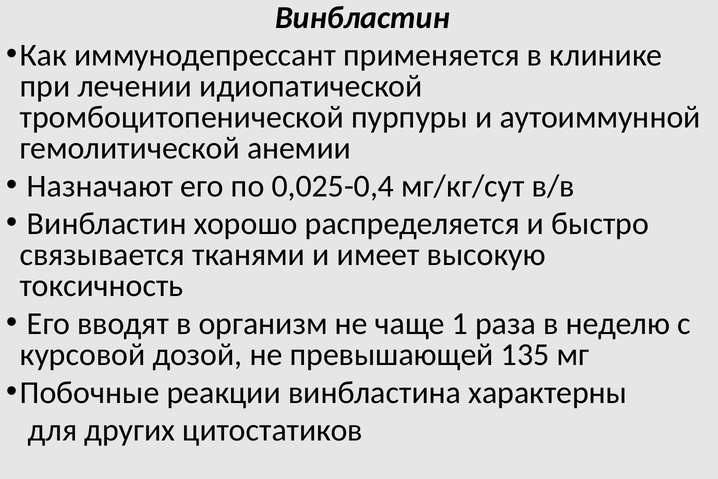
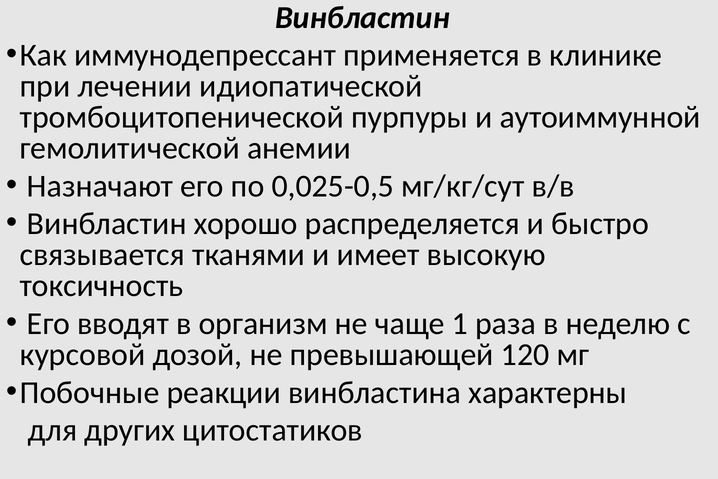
0,025-0,4: 0,025-0,4 -> 0,025-0,5
135: 135 -> 120
